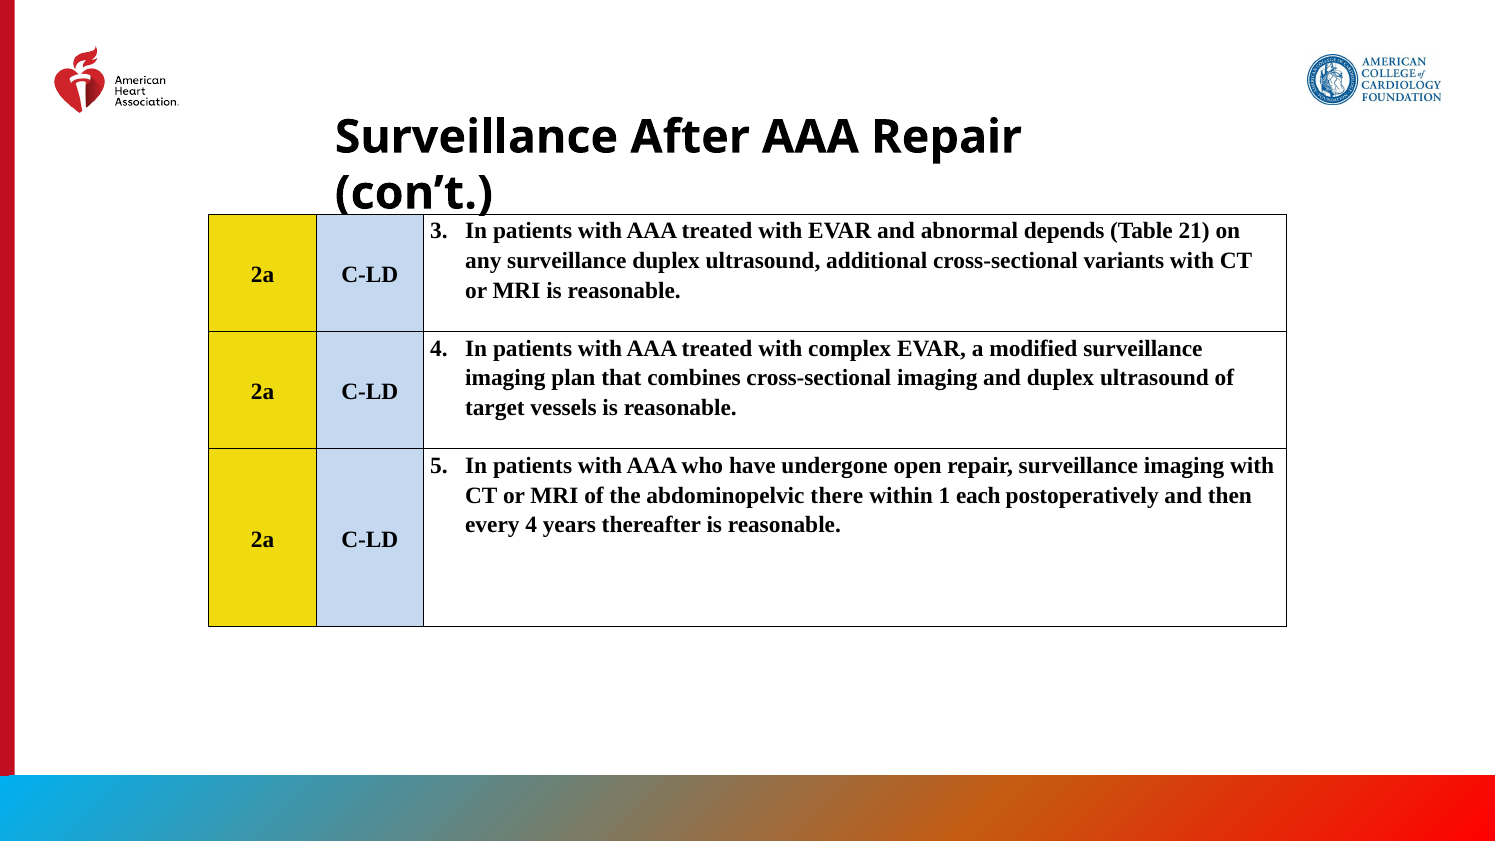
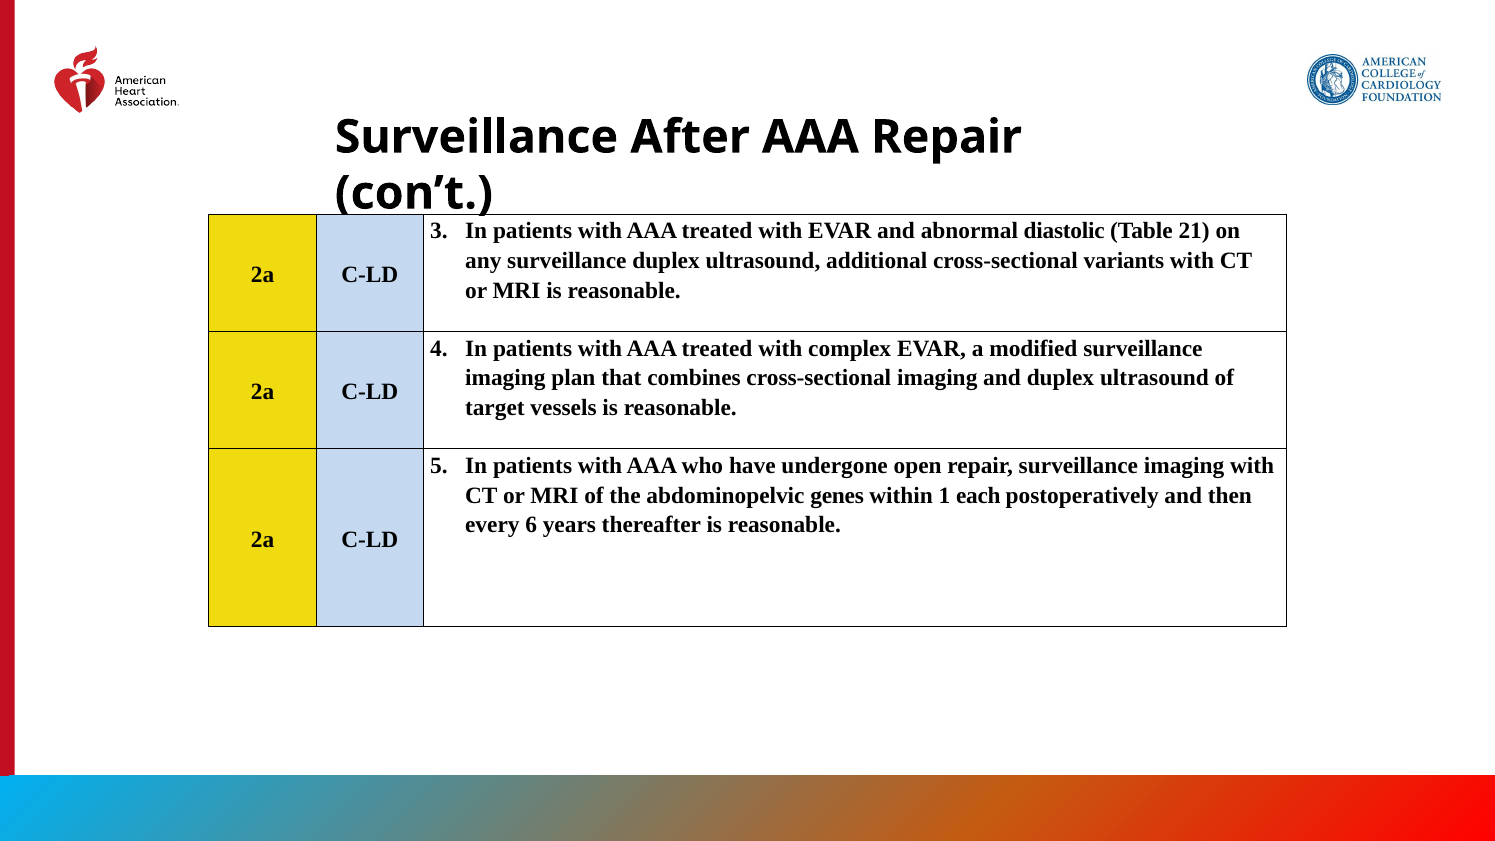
depends: depends -> diastolic
there: there -> genes
every 4: 4 -> 6
